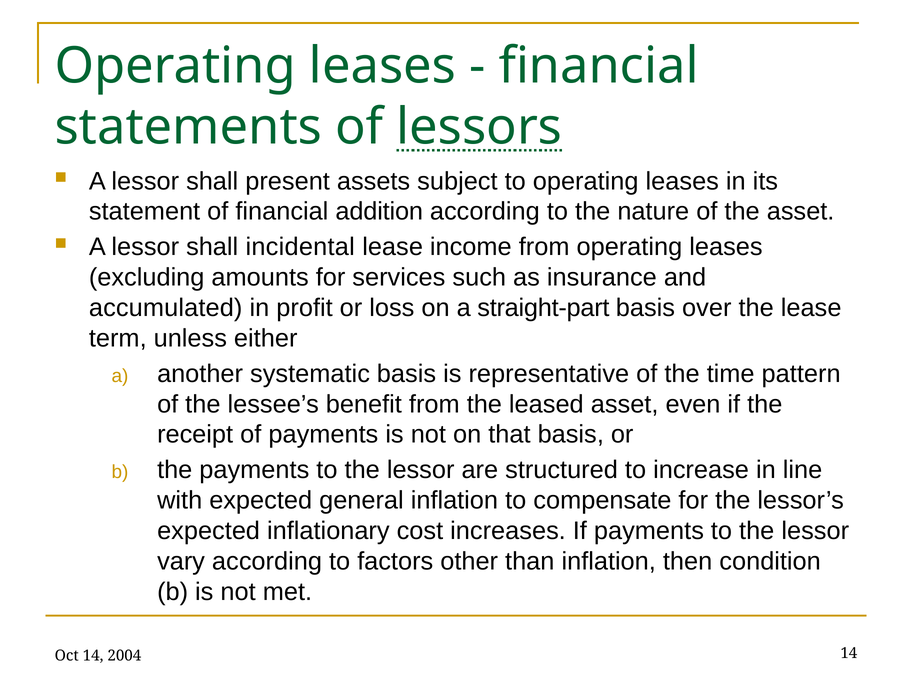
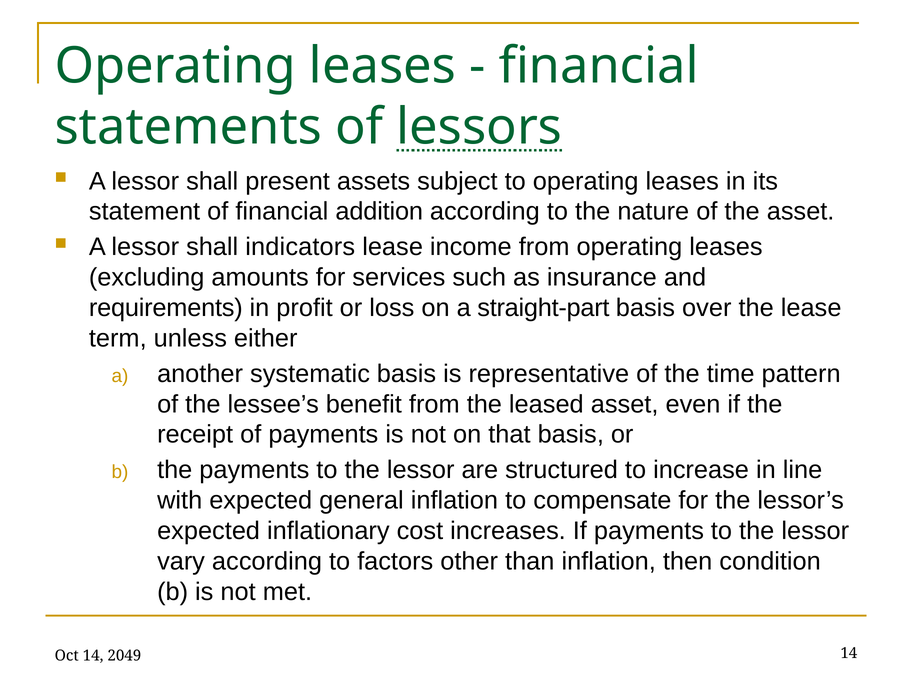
incidental: incidental -> indicators
accumulated: accumulated -> requirements
2004: 2004 -> 2049
